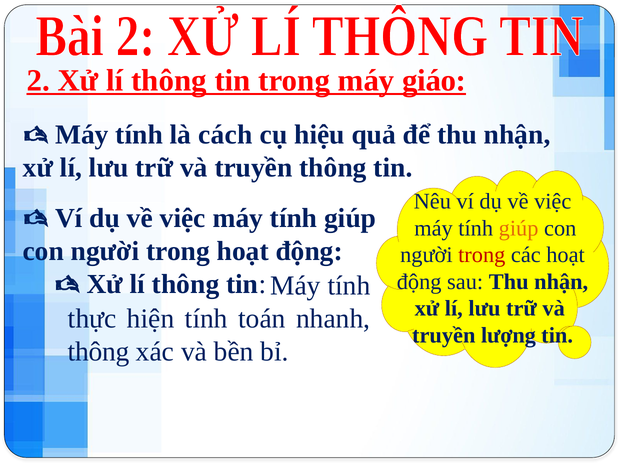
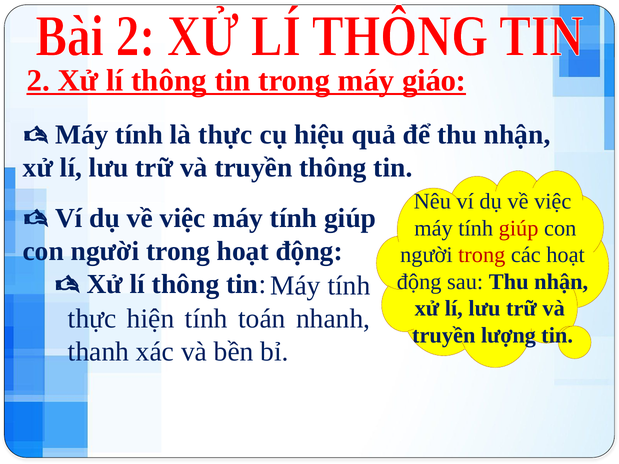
là cách: cách -> thực
giúp at (519, 228) colour: orange -> red
thông at (99, 352): thông -> thanh
